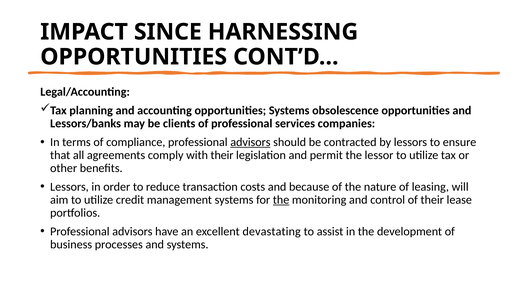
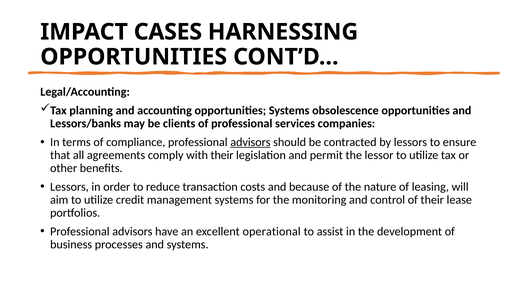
SINCE: SINCE -> CASES
the at (281, 200) underline: present -> none
devastating: devastating -> operational
